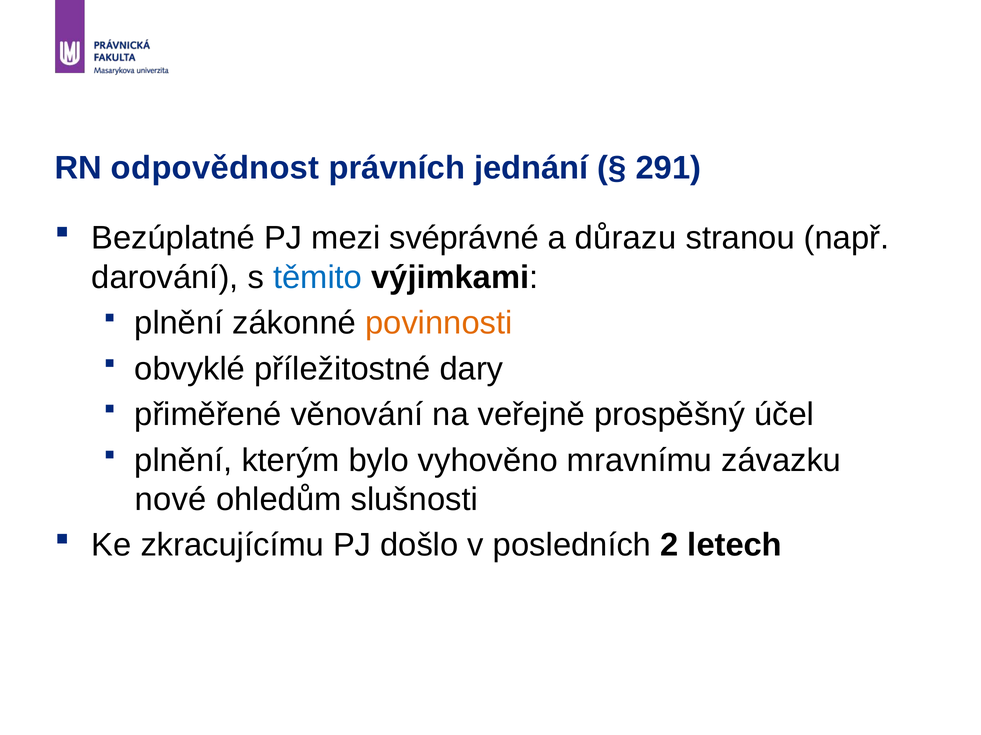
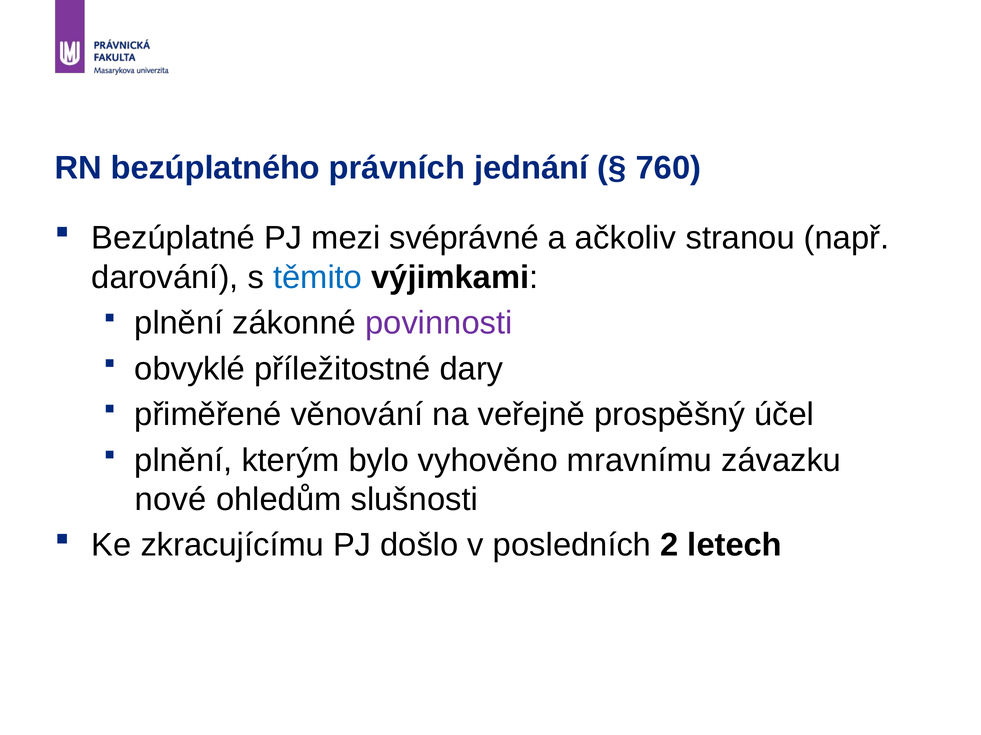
odpovědnost: odpovědnost -> bezúplatného
291: 291 -> 760
důrazu: důrazu -> ačkoliv
povinnosti colour: orange -> purple
